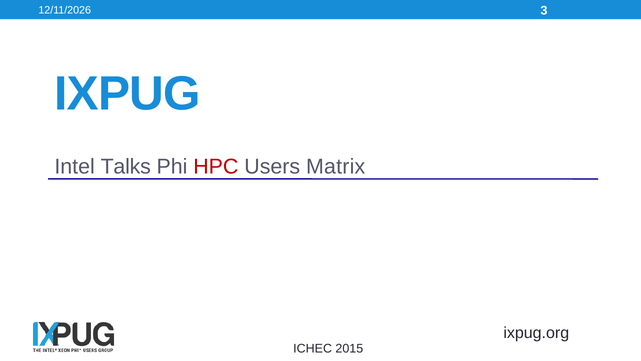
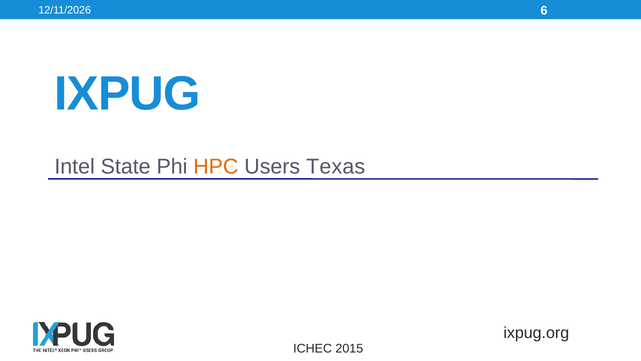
3: 3 -> 6
Talks: Talks -> State
HPC colour: red -> orange
Matrix: Matrix -> Texas
